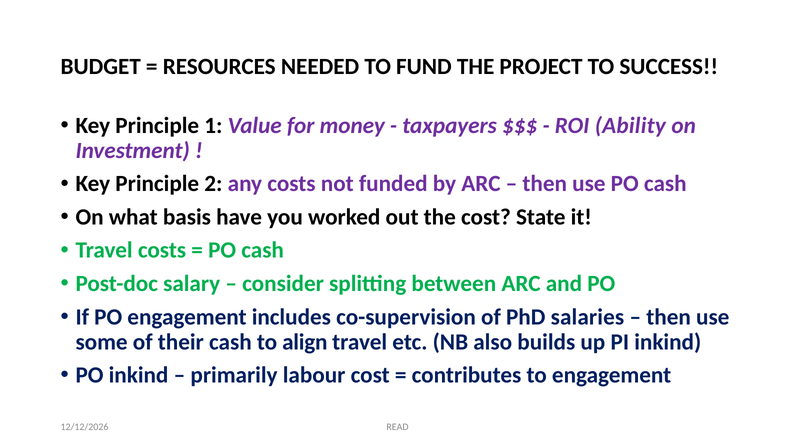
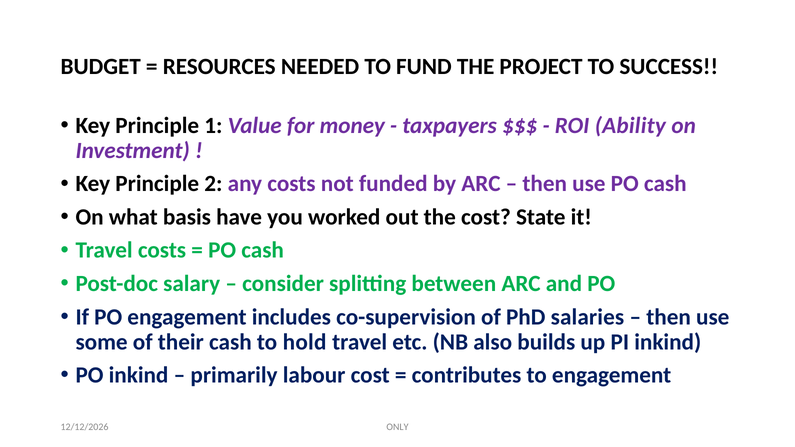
align: align -> hold
READ: READ -> ONLY
